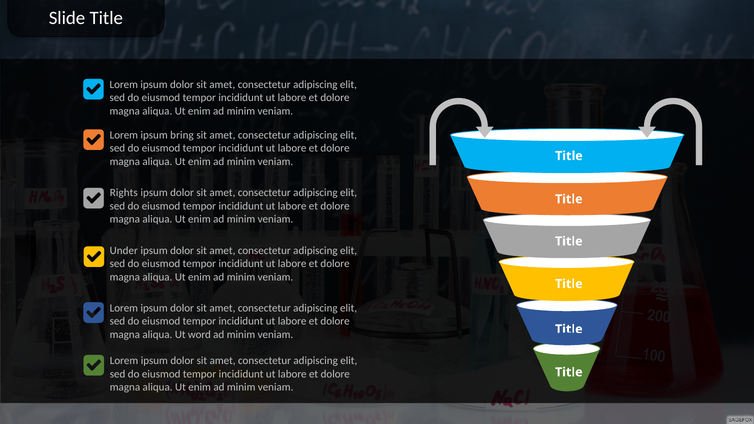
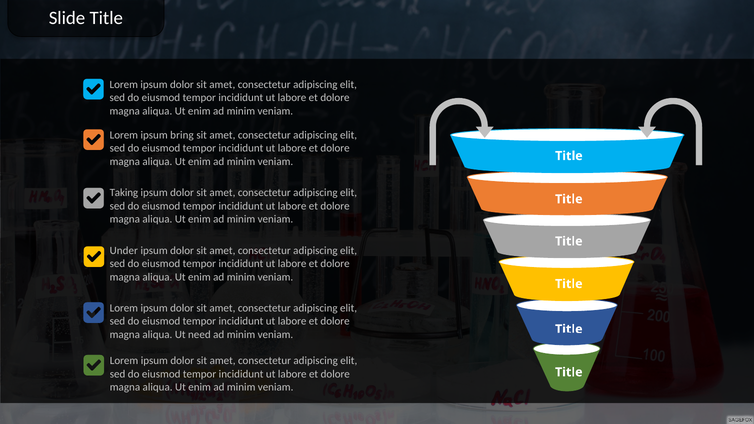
Rights: Rights -> Taking
word: word -> need
